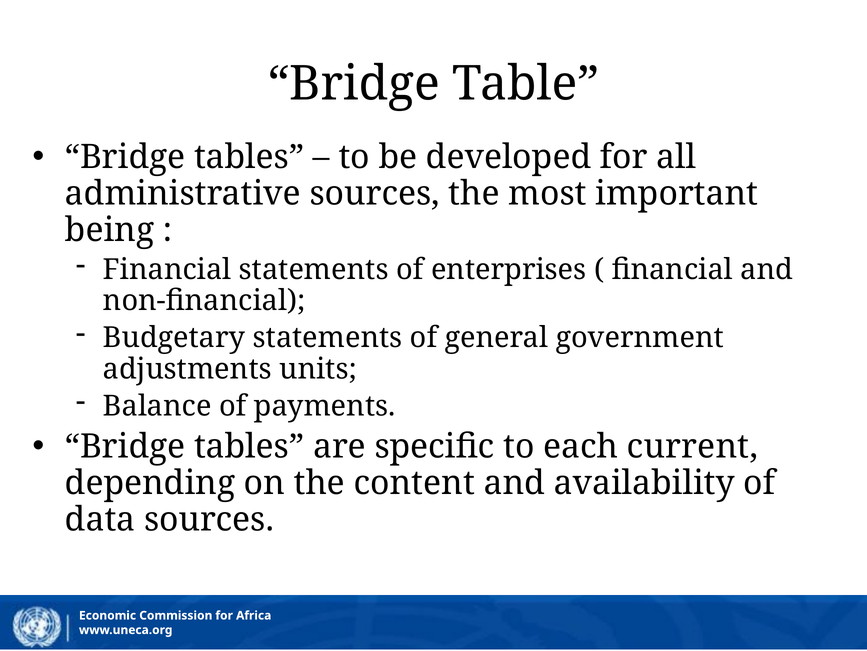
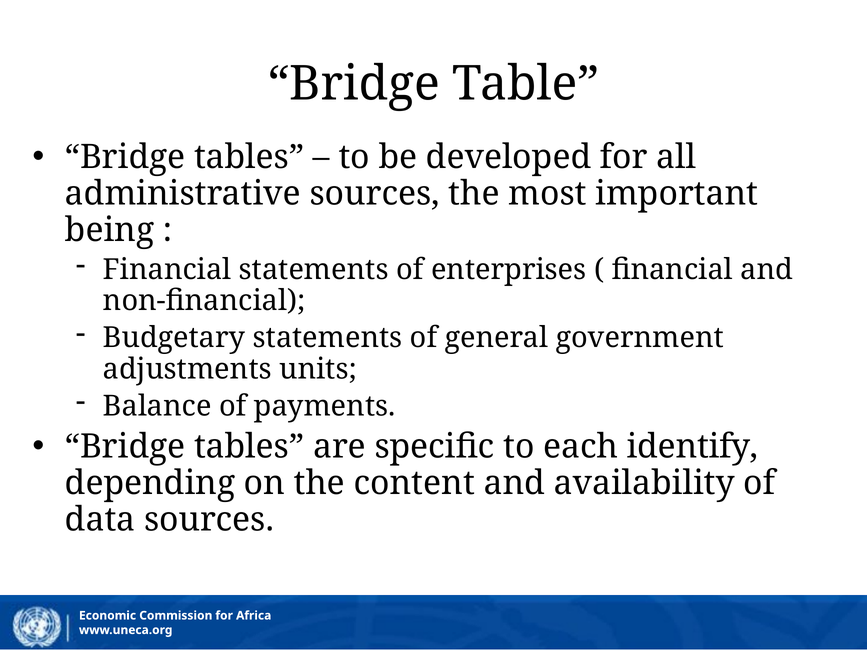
current: current -> identify
